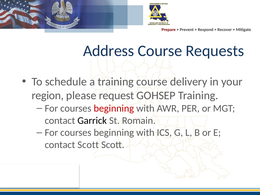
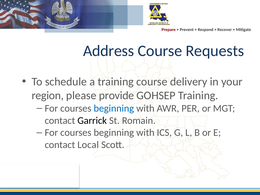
request: request -> provide
beginning at (114, 108) colour: red -> blue
contact Scott: Scott -> Local
